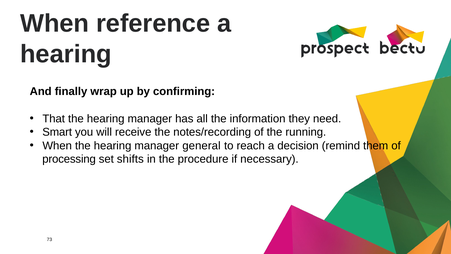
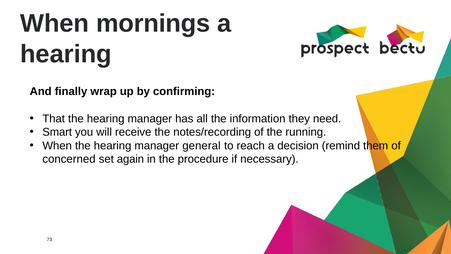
reference: reference -> mornings
processing: processing -> concerned
shifts: shifts -> again
